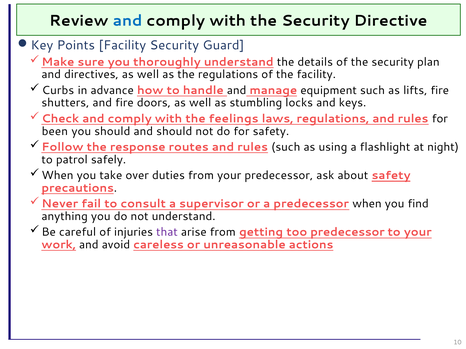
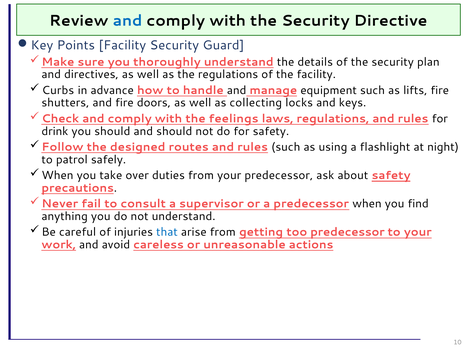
stumbling: stumbling -> collecting
been: been -> drink
response: response -> designed
that colour: purple -> blue
